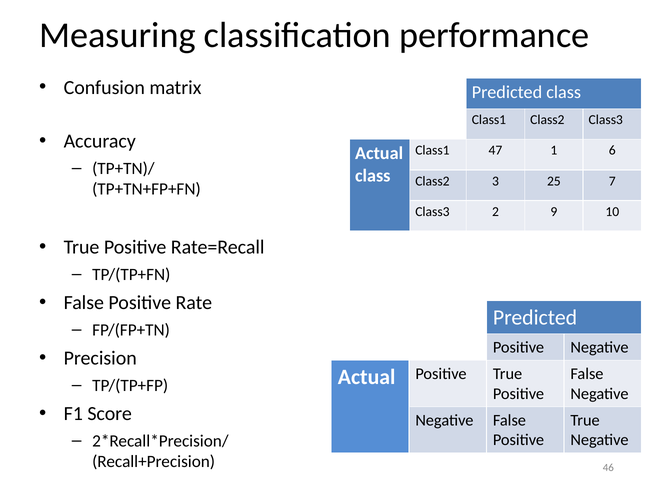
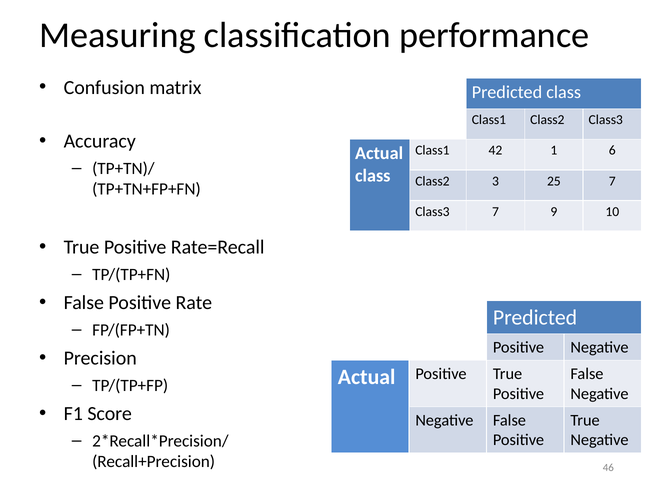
47: 47 -> 42
Class3 2: 2 -> 7
